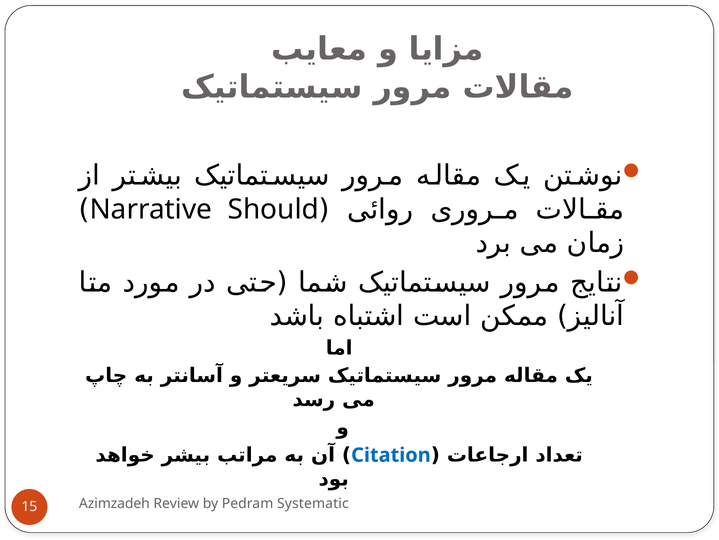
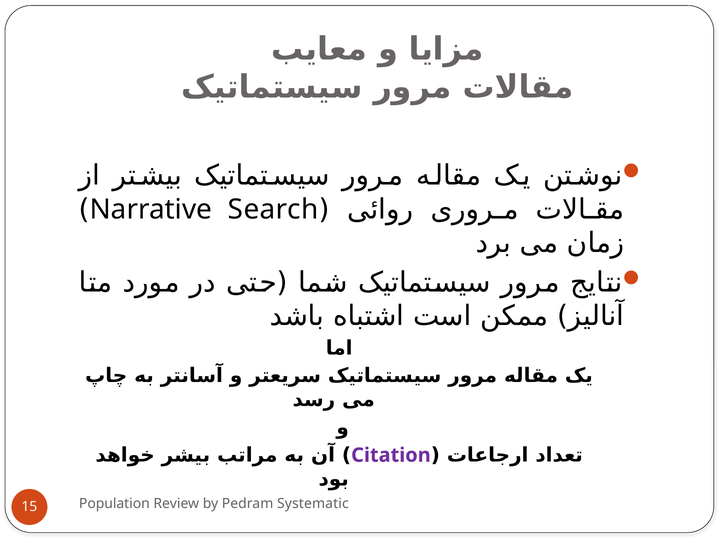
Should: Should -> Search
Citation colour: blue -> purple
Azimzadeh: Azimzadeh -> Population
